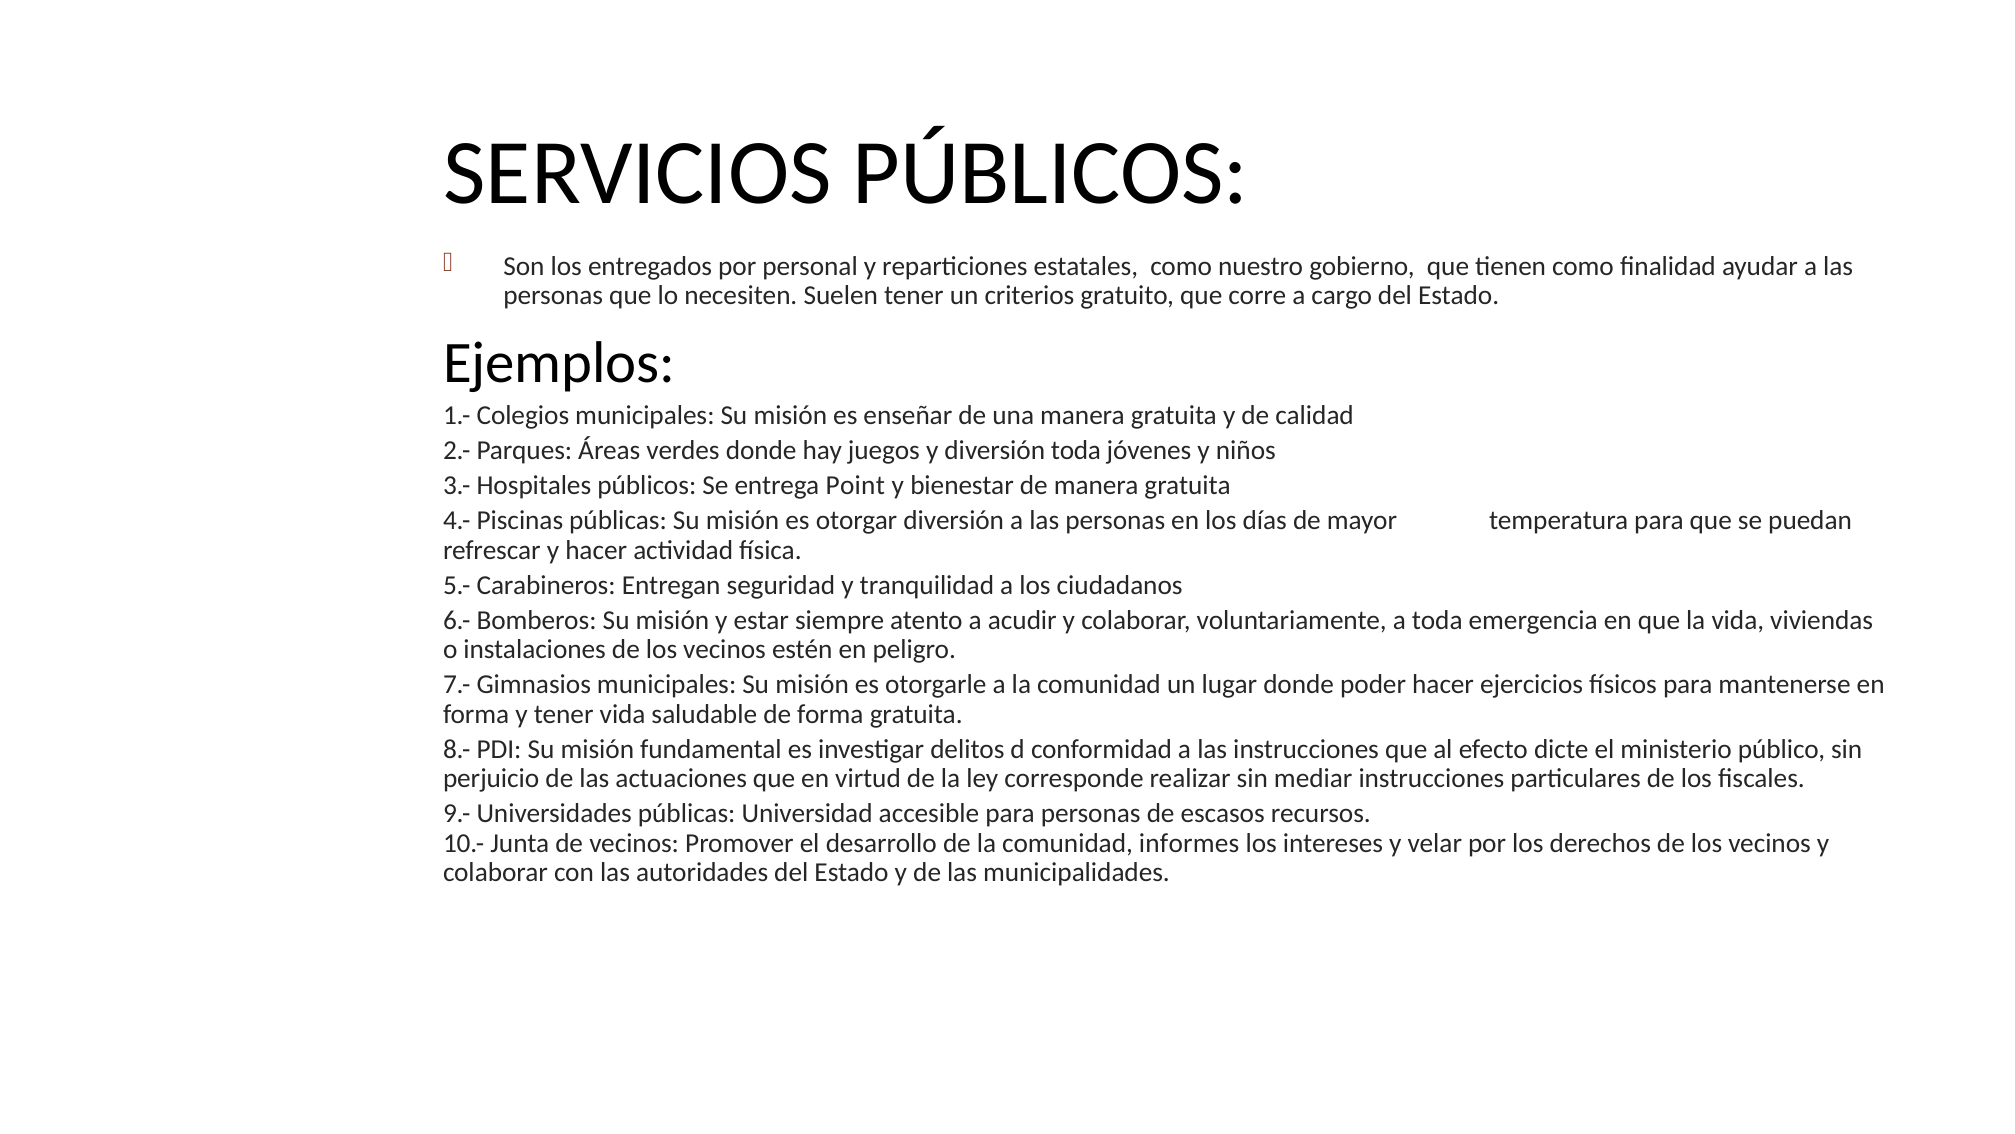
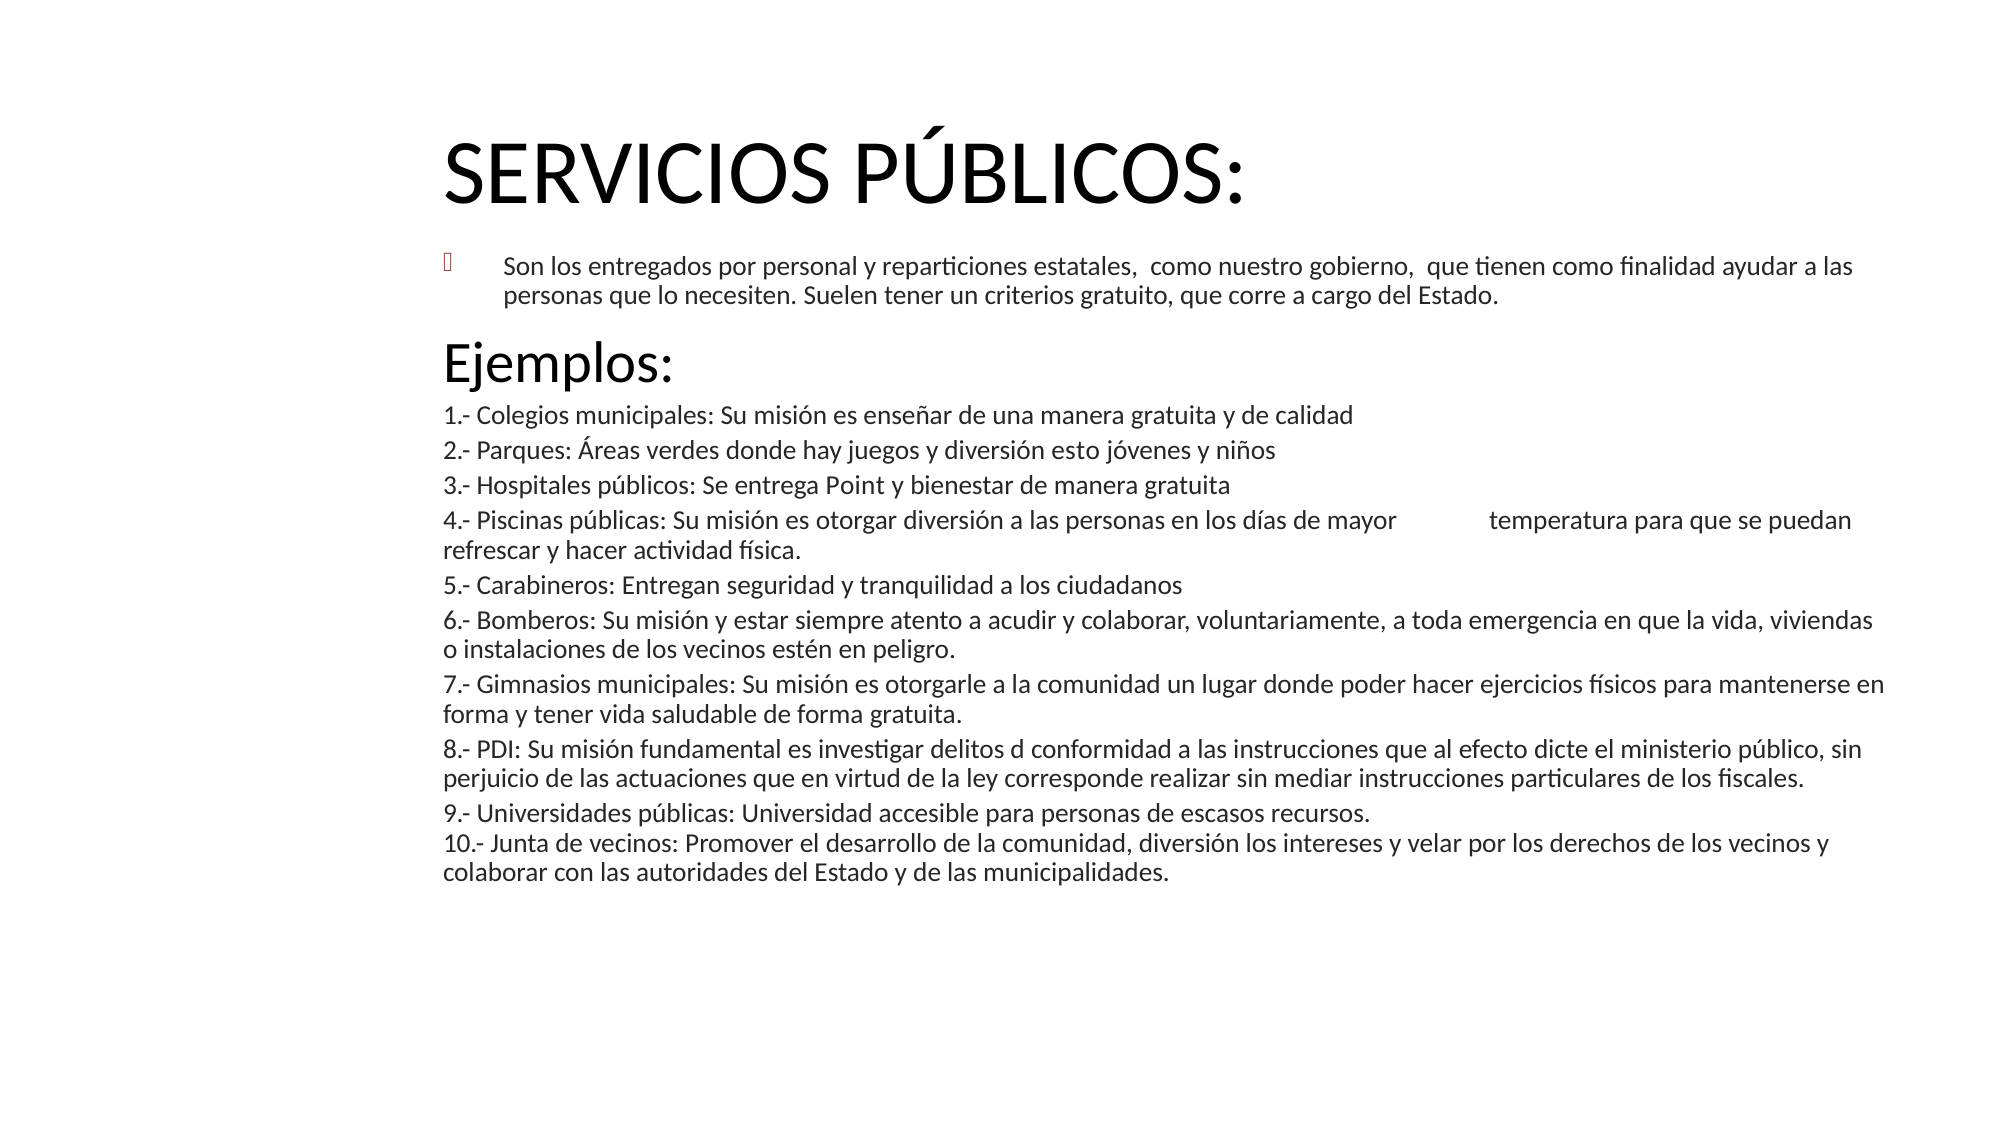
diversión toda: toda -> esto
comunidad informes: informes -> diversión
